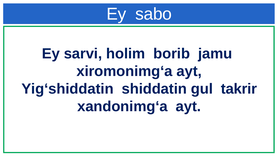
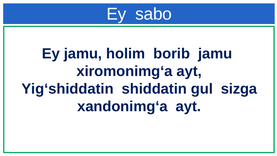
Ey sarvi: sarvi -> jamu
takrir: takrir -> sizga
